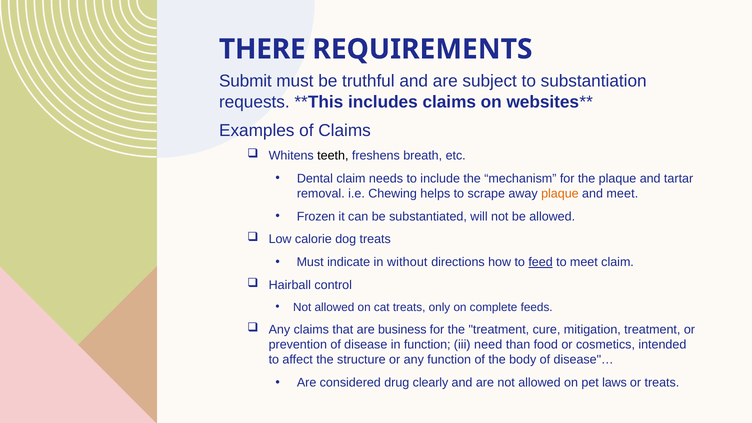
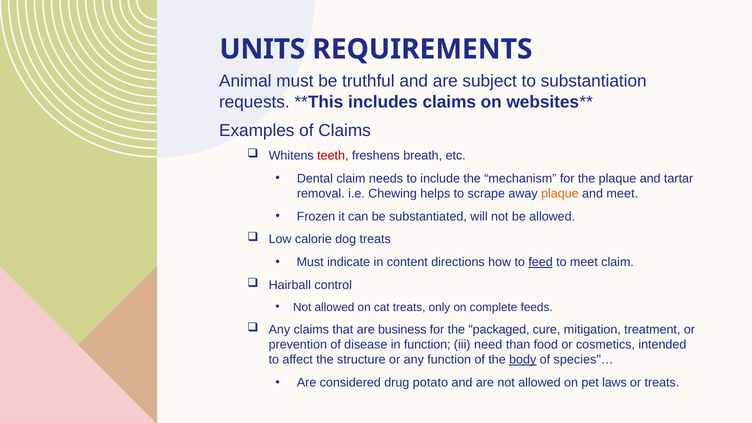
THERE: THERE -> UNITS
Submit: Submit -> Animal
teeth colour: black -> red
without: without -> content
the treatment: treatment -> packaged
body underline: none -> present
disease"…: disease"… -> species"…
clearly: clearly -> potato
